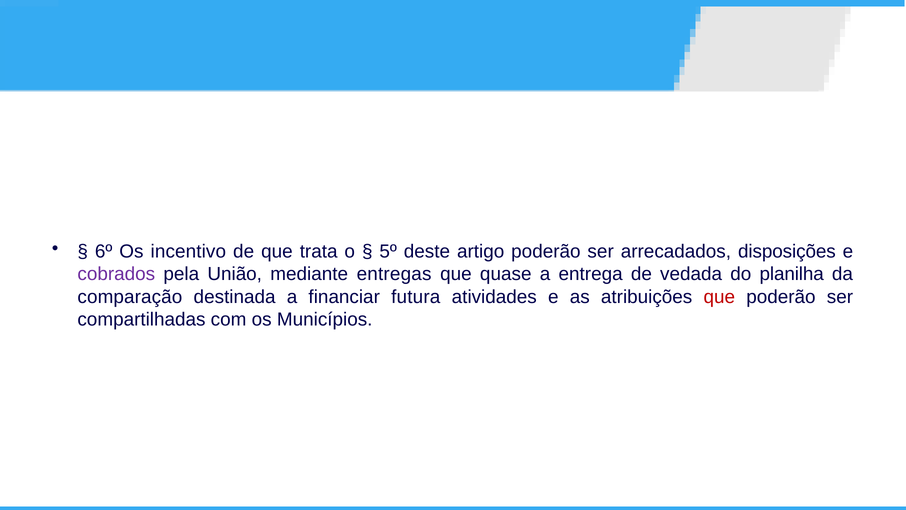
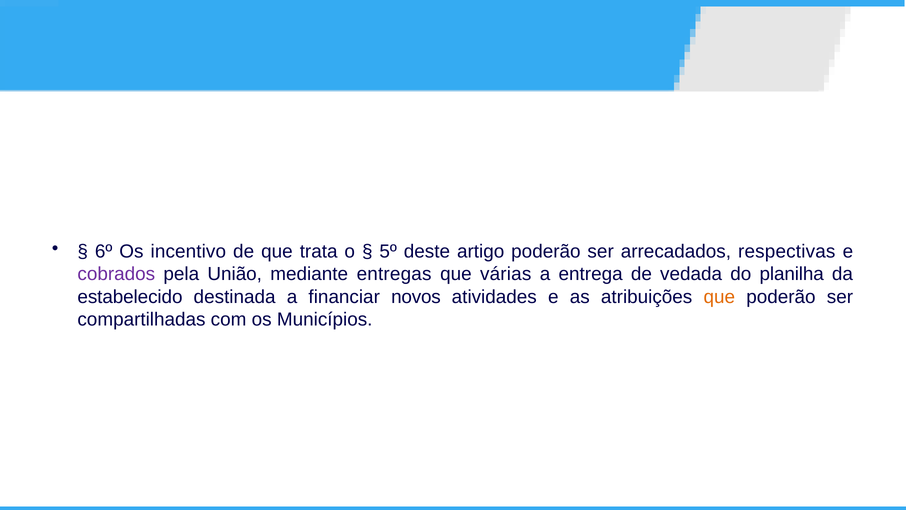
disposições: disposições -> respectivas
quase: quase -> várias
comparação: comparação -> estabelecido
futura: futura -> novos
que at (719, 297) colour: red -> orange
